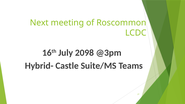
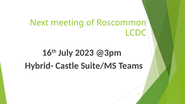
2098: 2098 -> 2023
